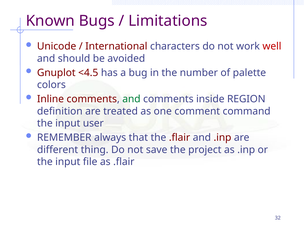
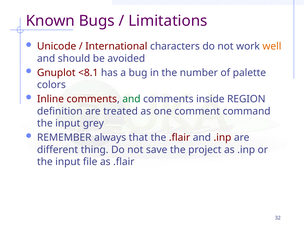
well colour: red -> orange
<4.5: <4.5 -> <8.1
user: user -> grey
